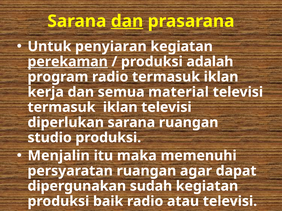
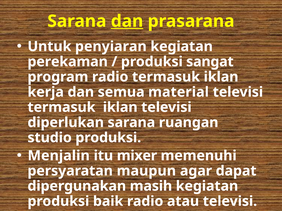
perekaman underline: present -> none
adalah: adalah -> sangat
maka: maka -> mixer
persyaratan ruangan: ruangan -> maupun
sudah: sudah -> masih
